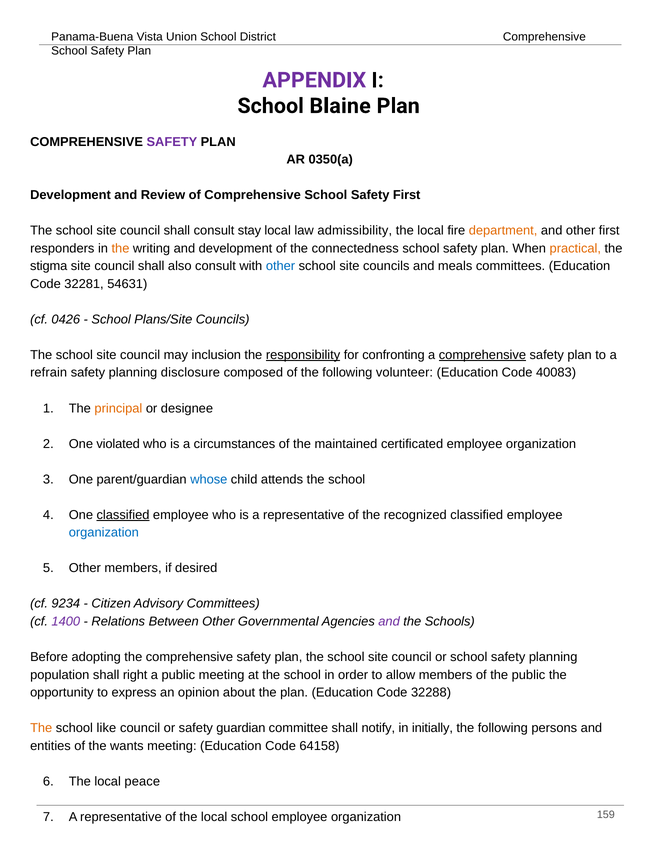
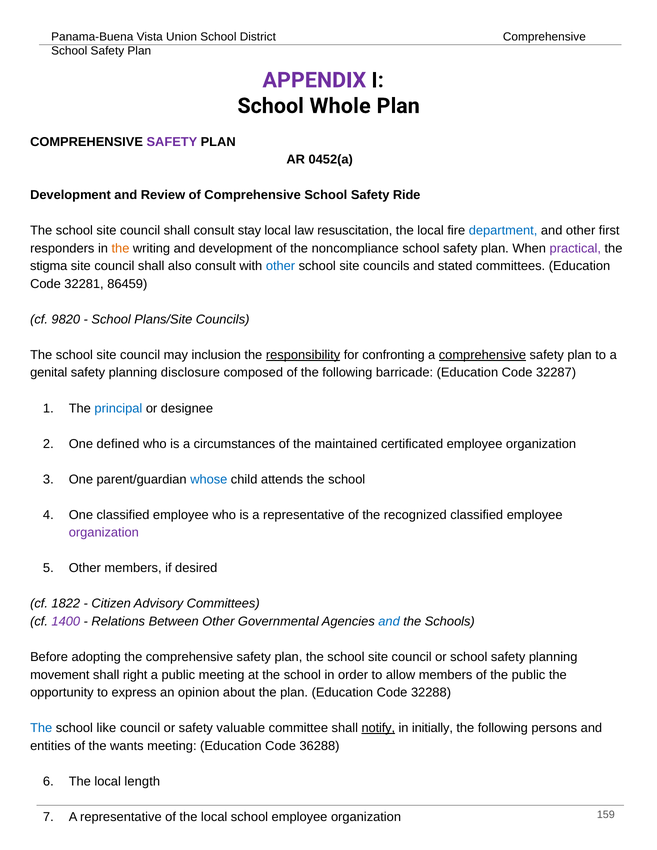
Blaine: Blaine -> Whole
0350(a: 0350(a -> 0452(a
Safety First: First -> Ride
admissibility: admissibility -> resuscitation
department colour: orange -> blue
connectedness: connectedness -> noncompliance
practical colour: orange -> purple
meals: meals -> stated
54631: 54631 -> 86459
0426: 0426 -> 9820
refrain: refrain -> genital
volunteer: volunteer -> barricade
40083: 40083 -> 32287
principal colour: orange -> blue
violated: violated -> defined
classified at (123, 515) underline: present -> none
organization at (104, 533) colour: blue -> purple
9234: 9234 -> 1822
and at (389, 622) colour: purple -> blue
population: population -> movement
The at (41, 728) colour: orange -> blue
guardian: guardian -> valuable
notify underline: none -> present
64158: 64158 -> 36288
peace: peace -> length
